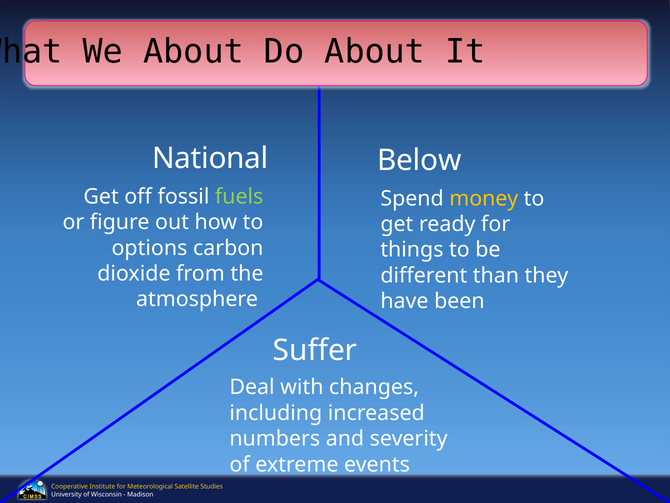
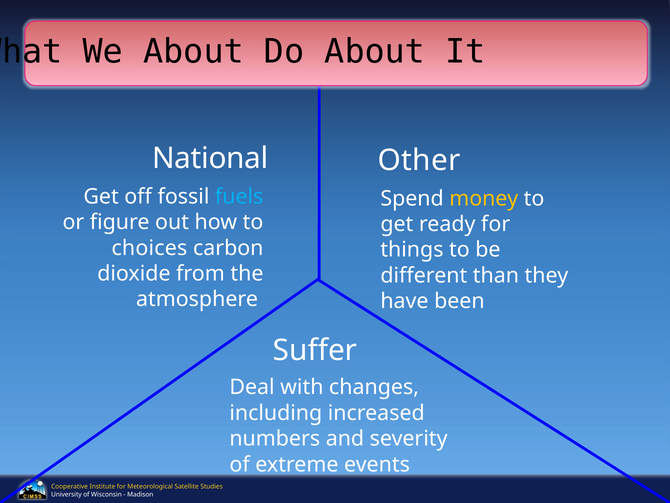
Below: Below -> Other
fuels colour: light green -> light blue
options: options -> choices
